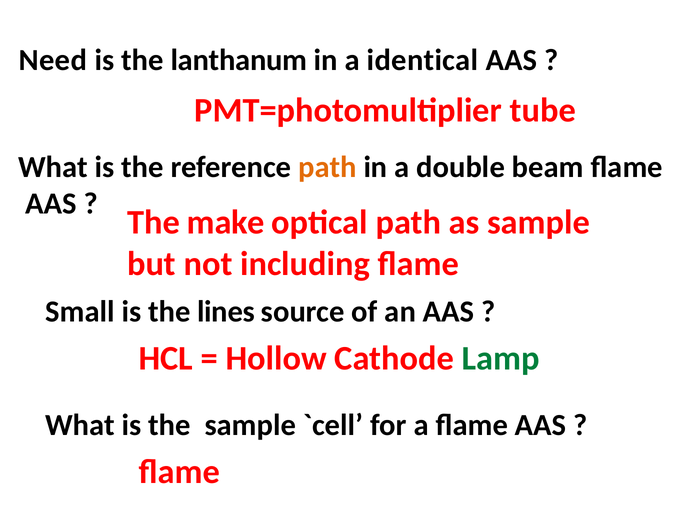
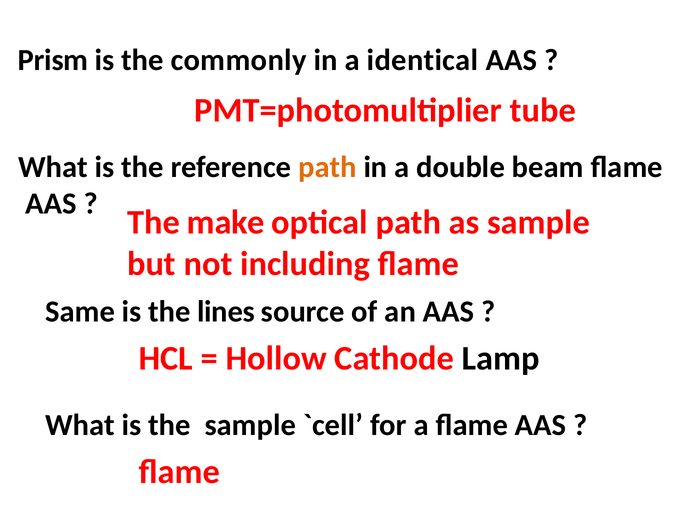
Need: Need -> Prism
lanthanum: lanthanum -> commonly
Small: Small -> Same
Lamp colour: green -> black
